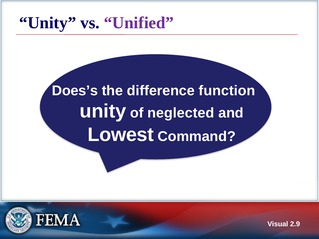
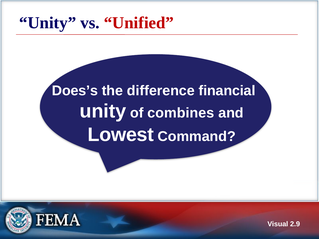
Unified colour: purple -> red
function: function -> financial
neglected: neglected -> combines
